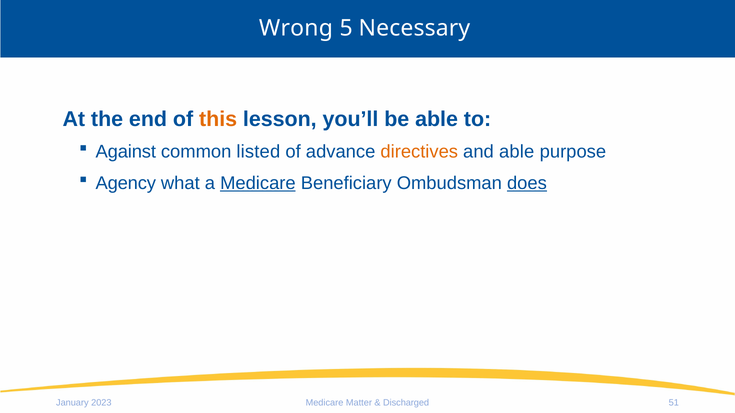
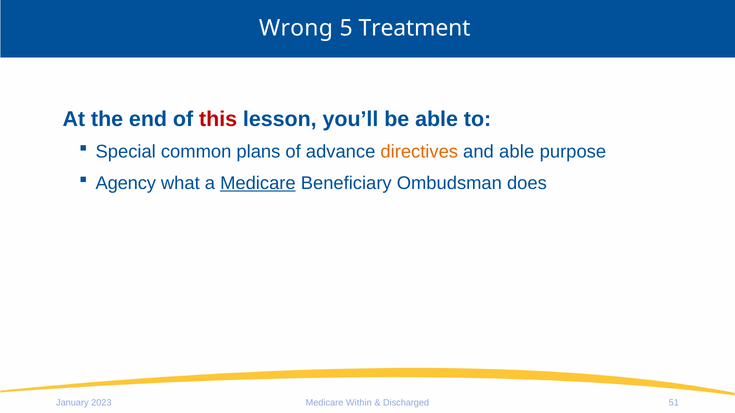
Necessary: Necessary -> Treatment
this colour: orange -> red
Against: Against -> Special
listed: listed -> plans
does underline: present -> none
Matter: Matter -> Within
